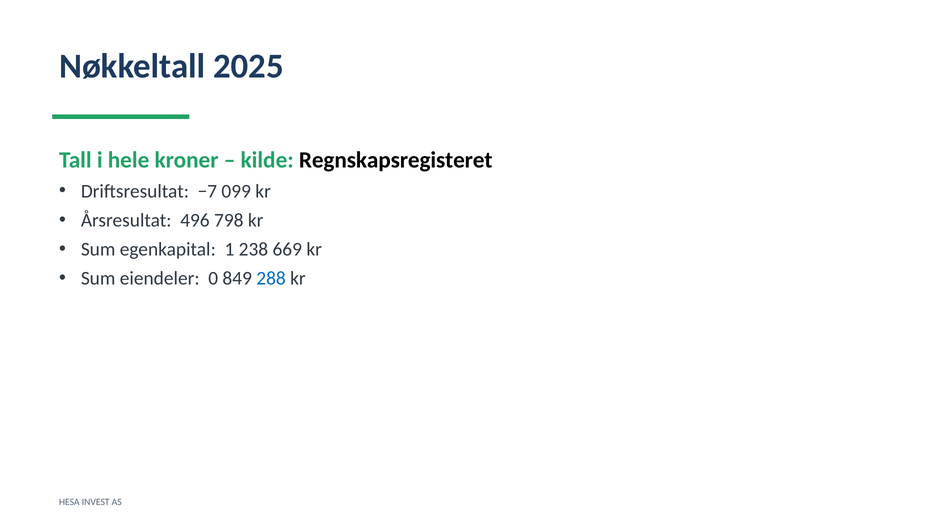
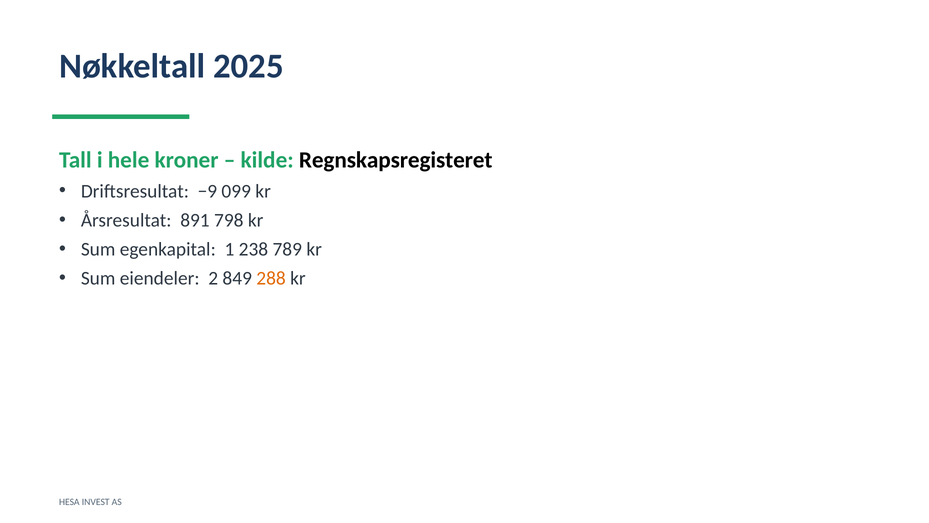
−7: −7 -> −9
496: 496 -> 891
669: 669 -> 789
0: 0 -> 2
288 colour: blue -> orange
